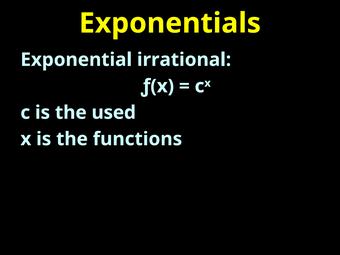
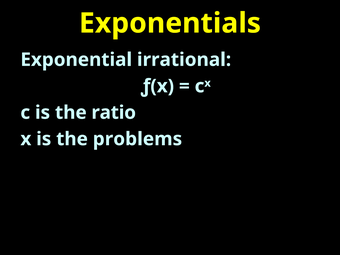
used: used -> ratio
functions: functions -> problems
